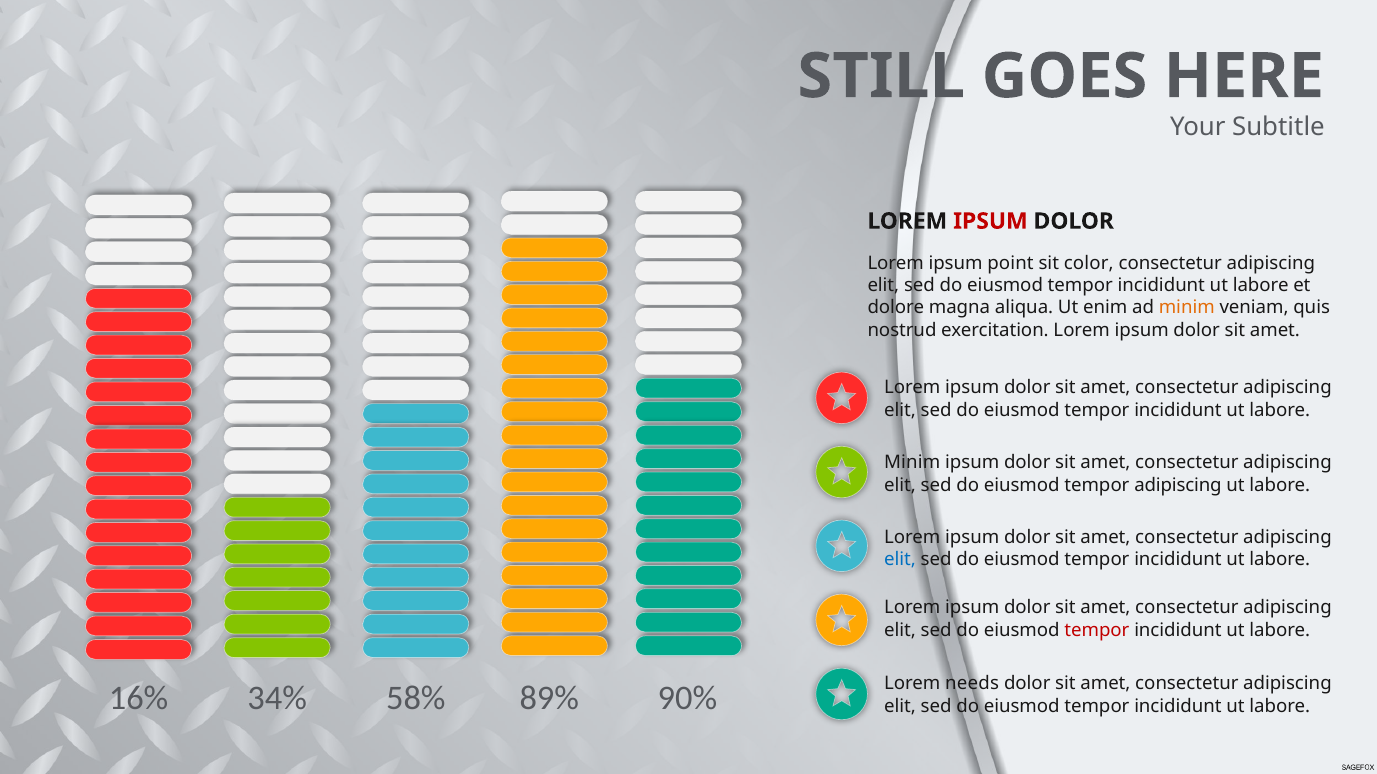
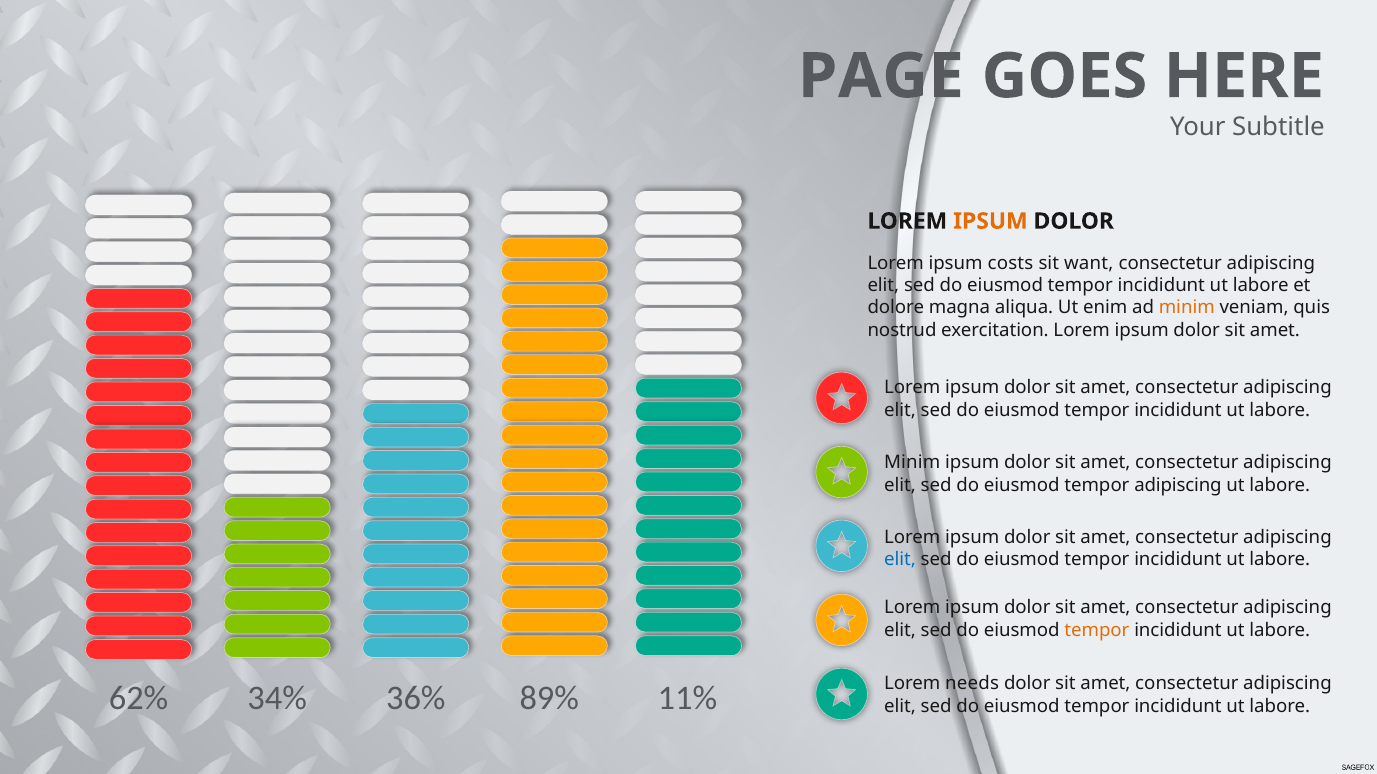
STILL: STILL -> PAGE
IPSUM at (990, 221) colour: red -> orange
point: point -> costs
color: color -> want
tempor at (1097, 631) colour: red -> orange
16%: 16% -> 62%
58%: 58% -> 36%
90%: 90% -> 11%
